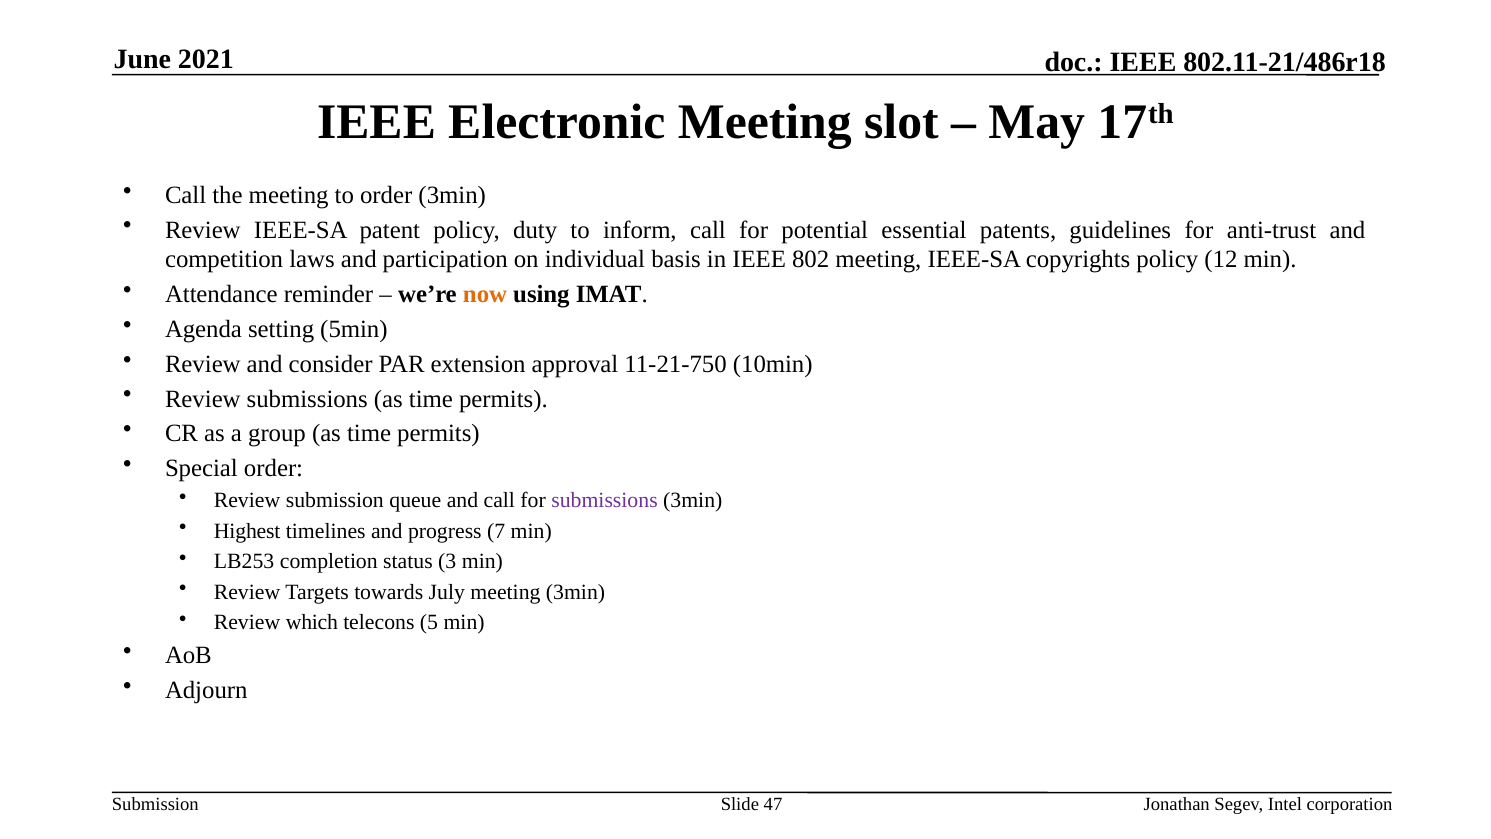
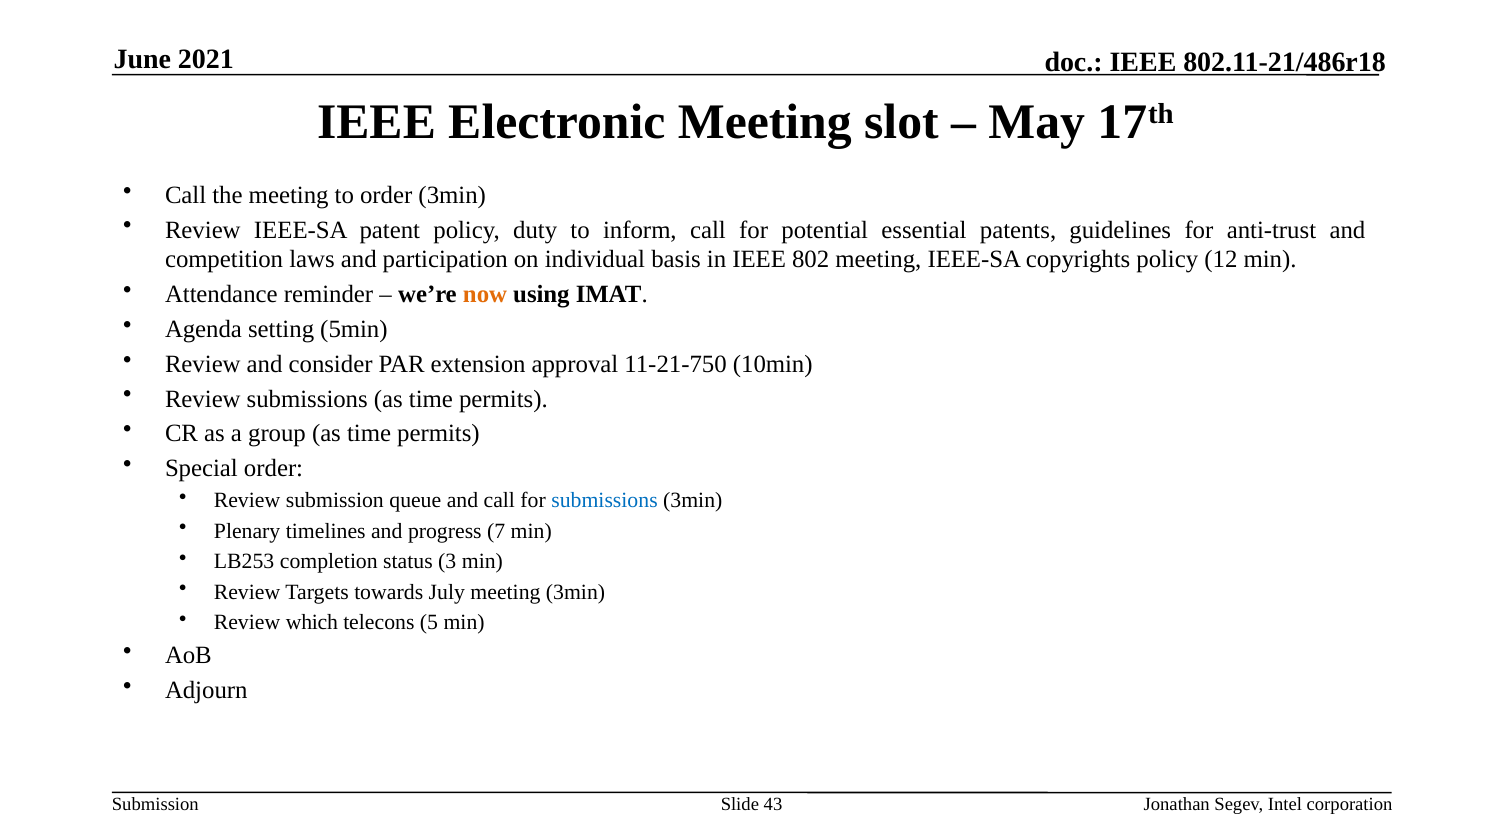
submissions at (605, 500) colour: purple -> blue
Highest: Highest -> Plenary
47: 47 -> 43
